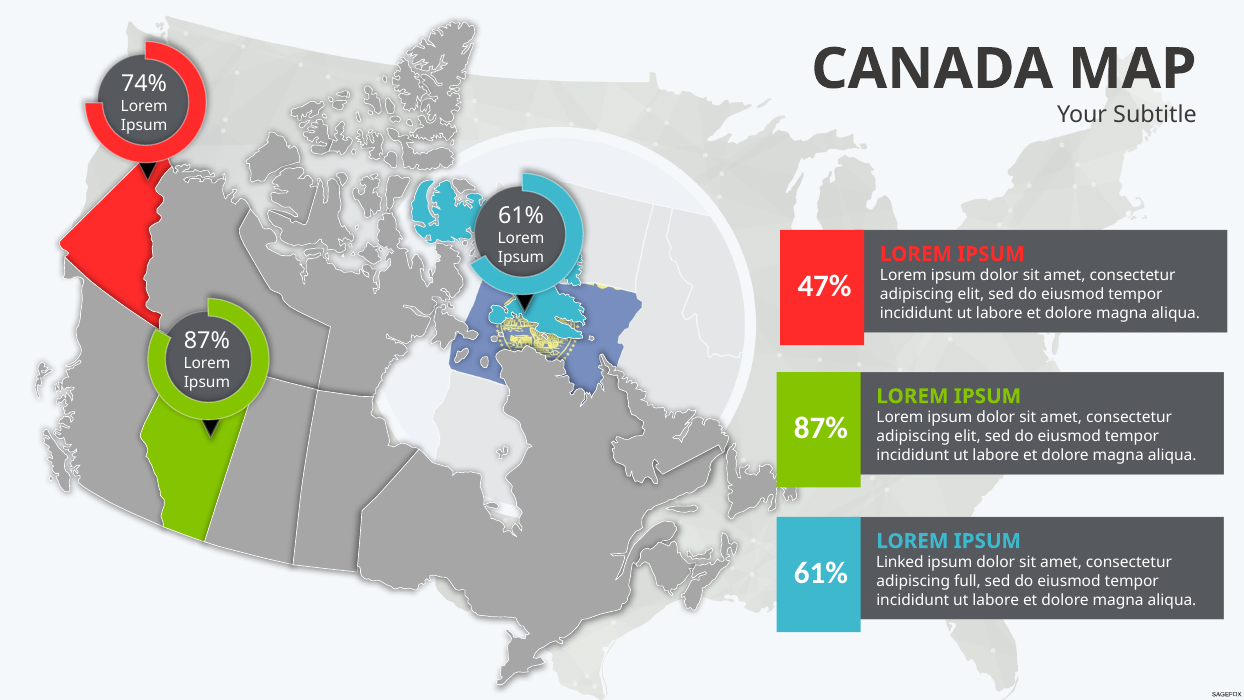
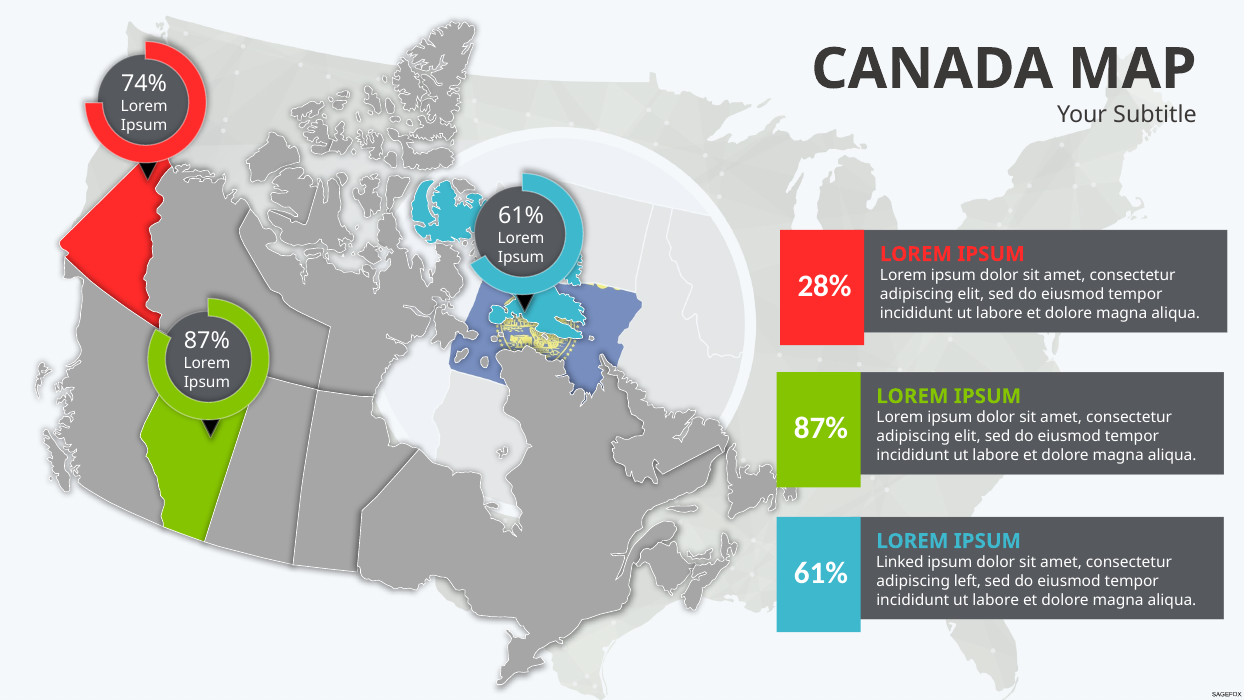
47%: 47% -> 28%
full: full -> left
